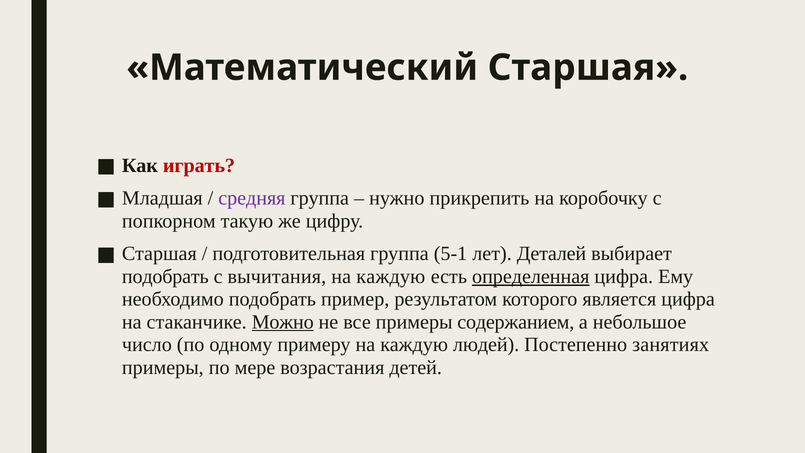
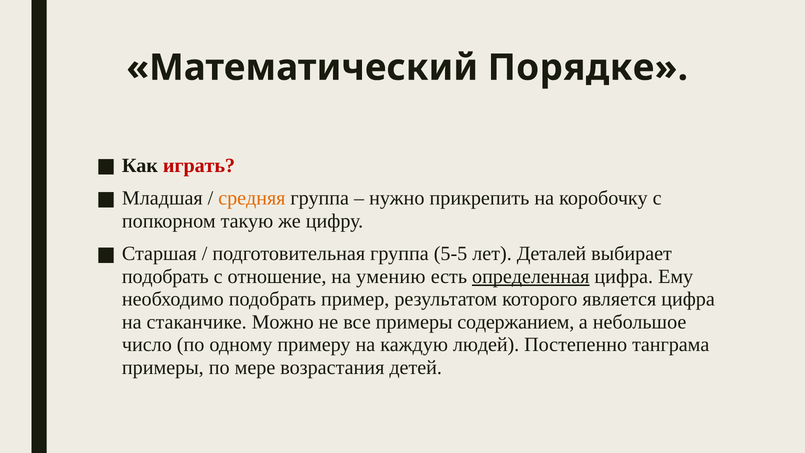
Математический Старшая: Старшая -> Порядке
средняя colour: purple -> orange
5-1: 5-1 -> 5-5
вычитания: вычитания -> отношение
каждую at (391, 276): каждую -> умению
Можно underline: present -> none
занятиях: занятиях -> танграма
